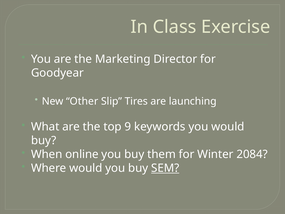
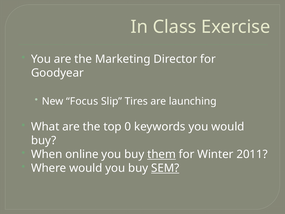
Other: Other -> Focus
9: 9 -> 0
them underline: none -> present
2084: 2084 -> 2011
